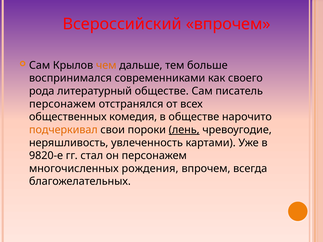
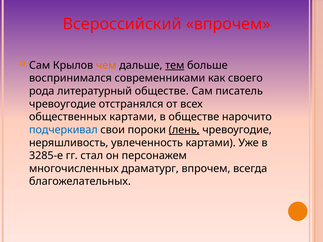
тем underline: none -> present
персонажем at (62, 104): персонажем -> чревоугодие
общественных комедия: комедия -> картами
подчеркивал colour: orange -> blue
9820-е: 9820-е -> 3285-е
рождения: рождения -> драматург
